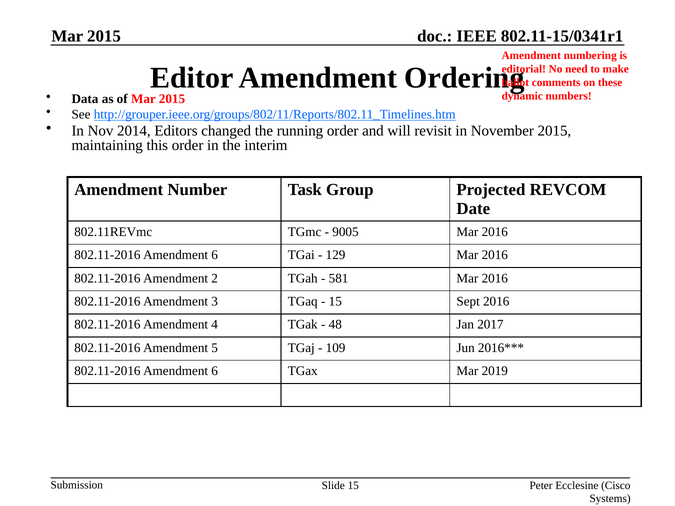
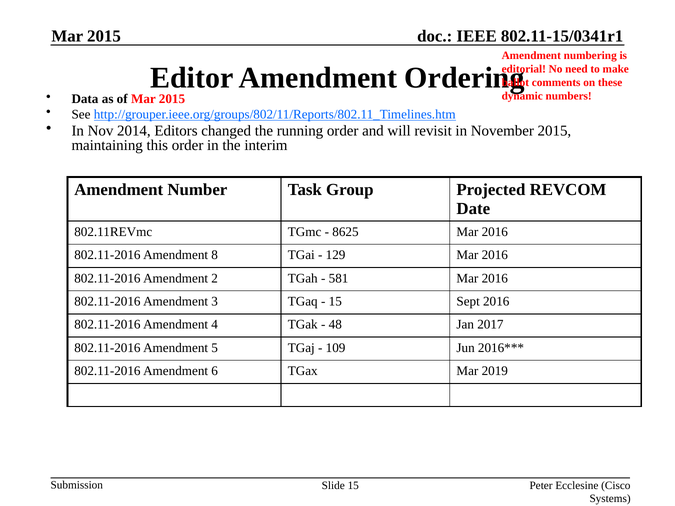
9005: 9005 -> 8625
6 at (215, 255): 6 -> 8
